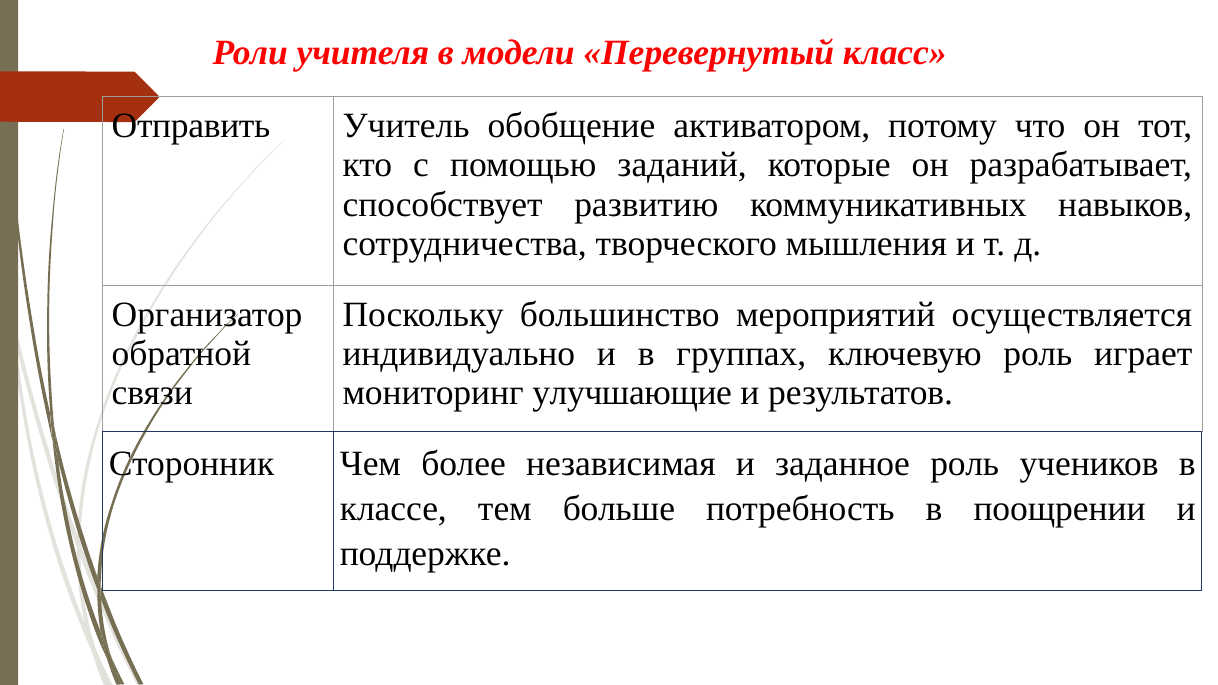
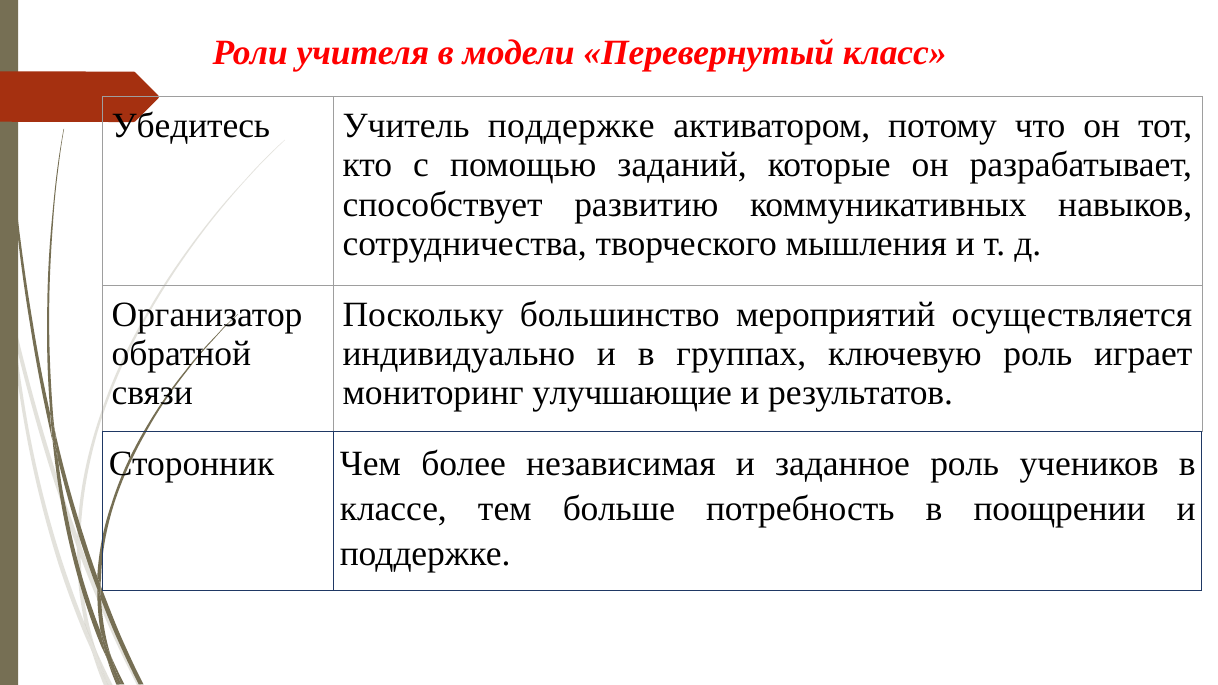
Отправить: Отправить -> Убедитесь
Учитель обобщение: обобщение -> поддержке
